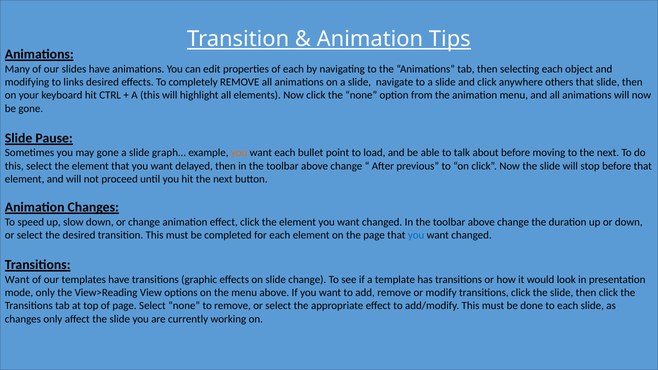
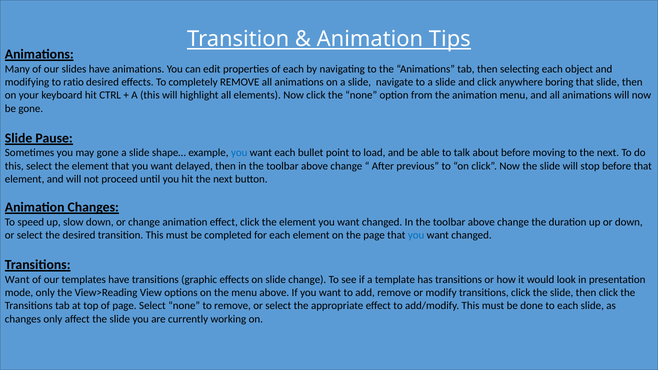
links: links -> ratio
others: others -> boring
graph…: graph… -> shape…
you at (239, 153) colour: orange -> blue
